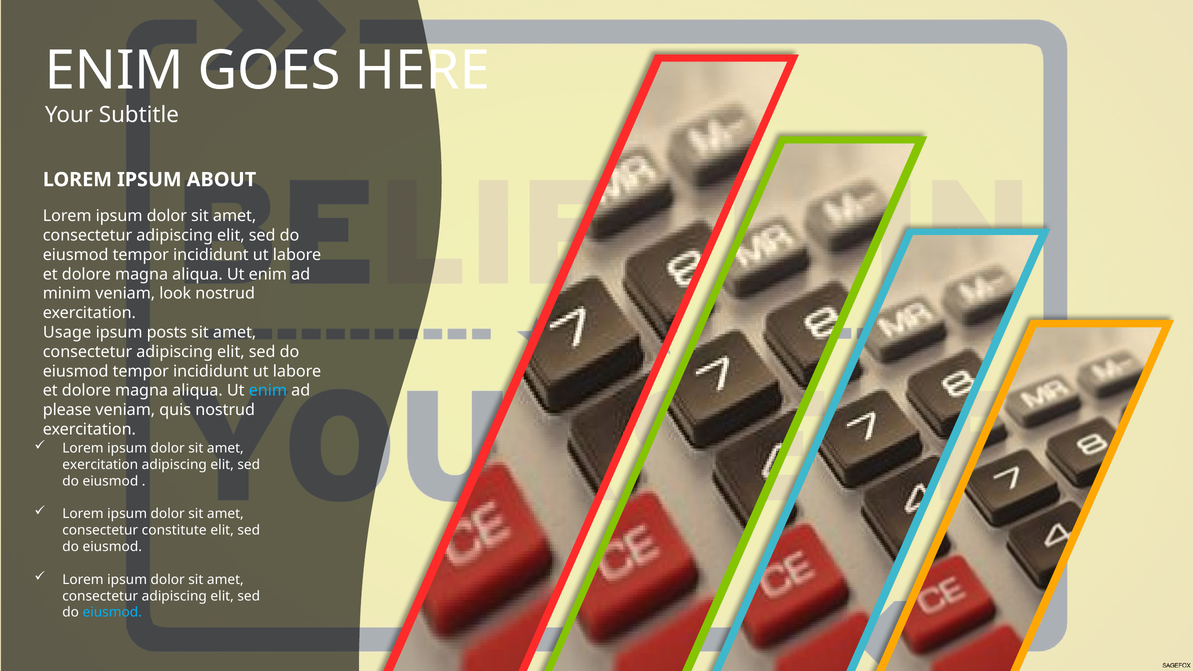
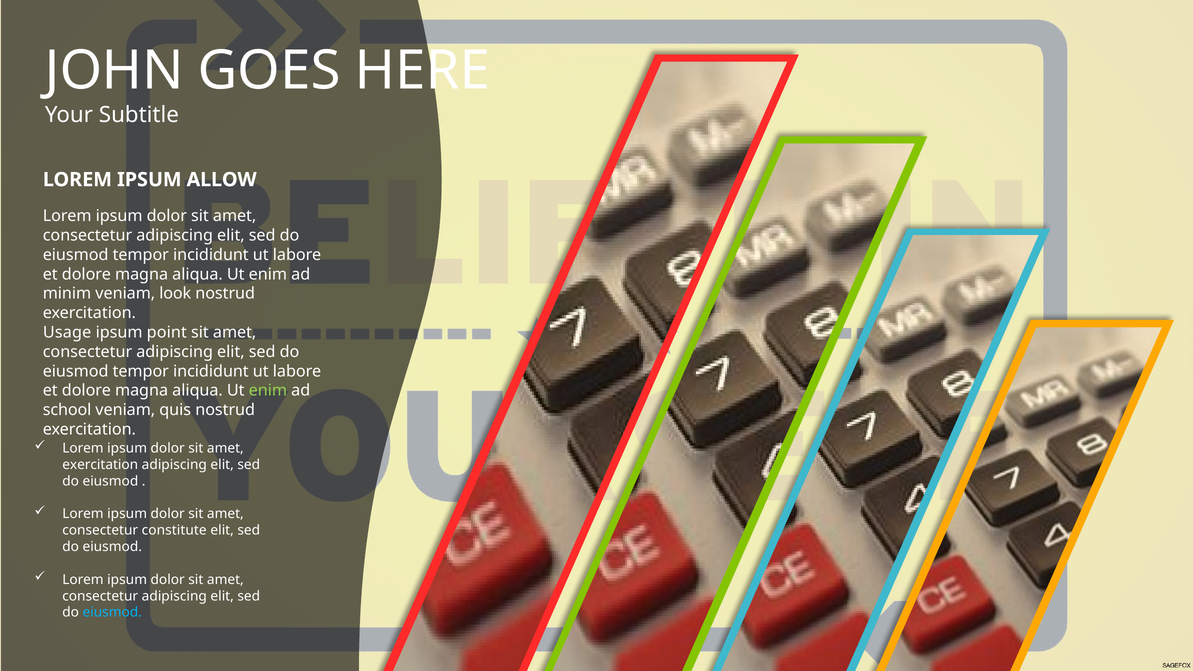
ENIM at (114, 71): ENIM -> JOHN
ABOUT: ABOUT -> ALLOW
posts: posts -> point
enim at (268, 391) colour: light blue -> light green
please: please -> school
